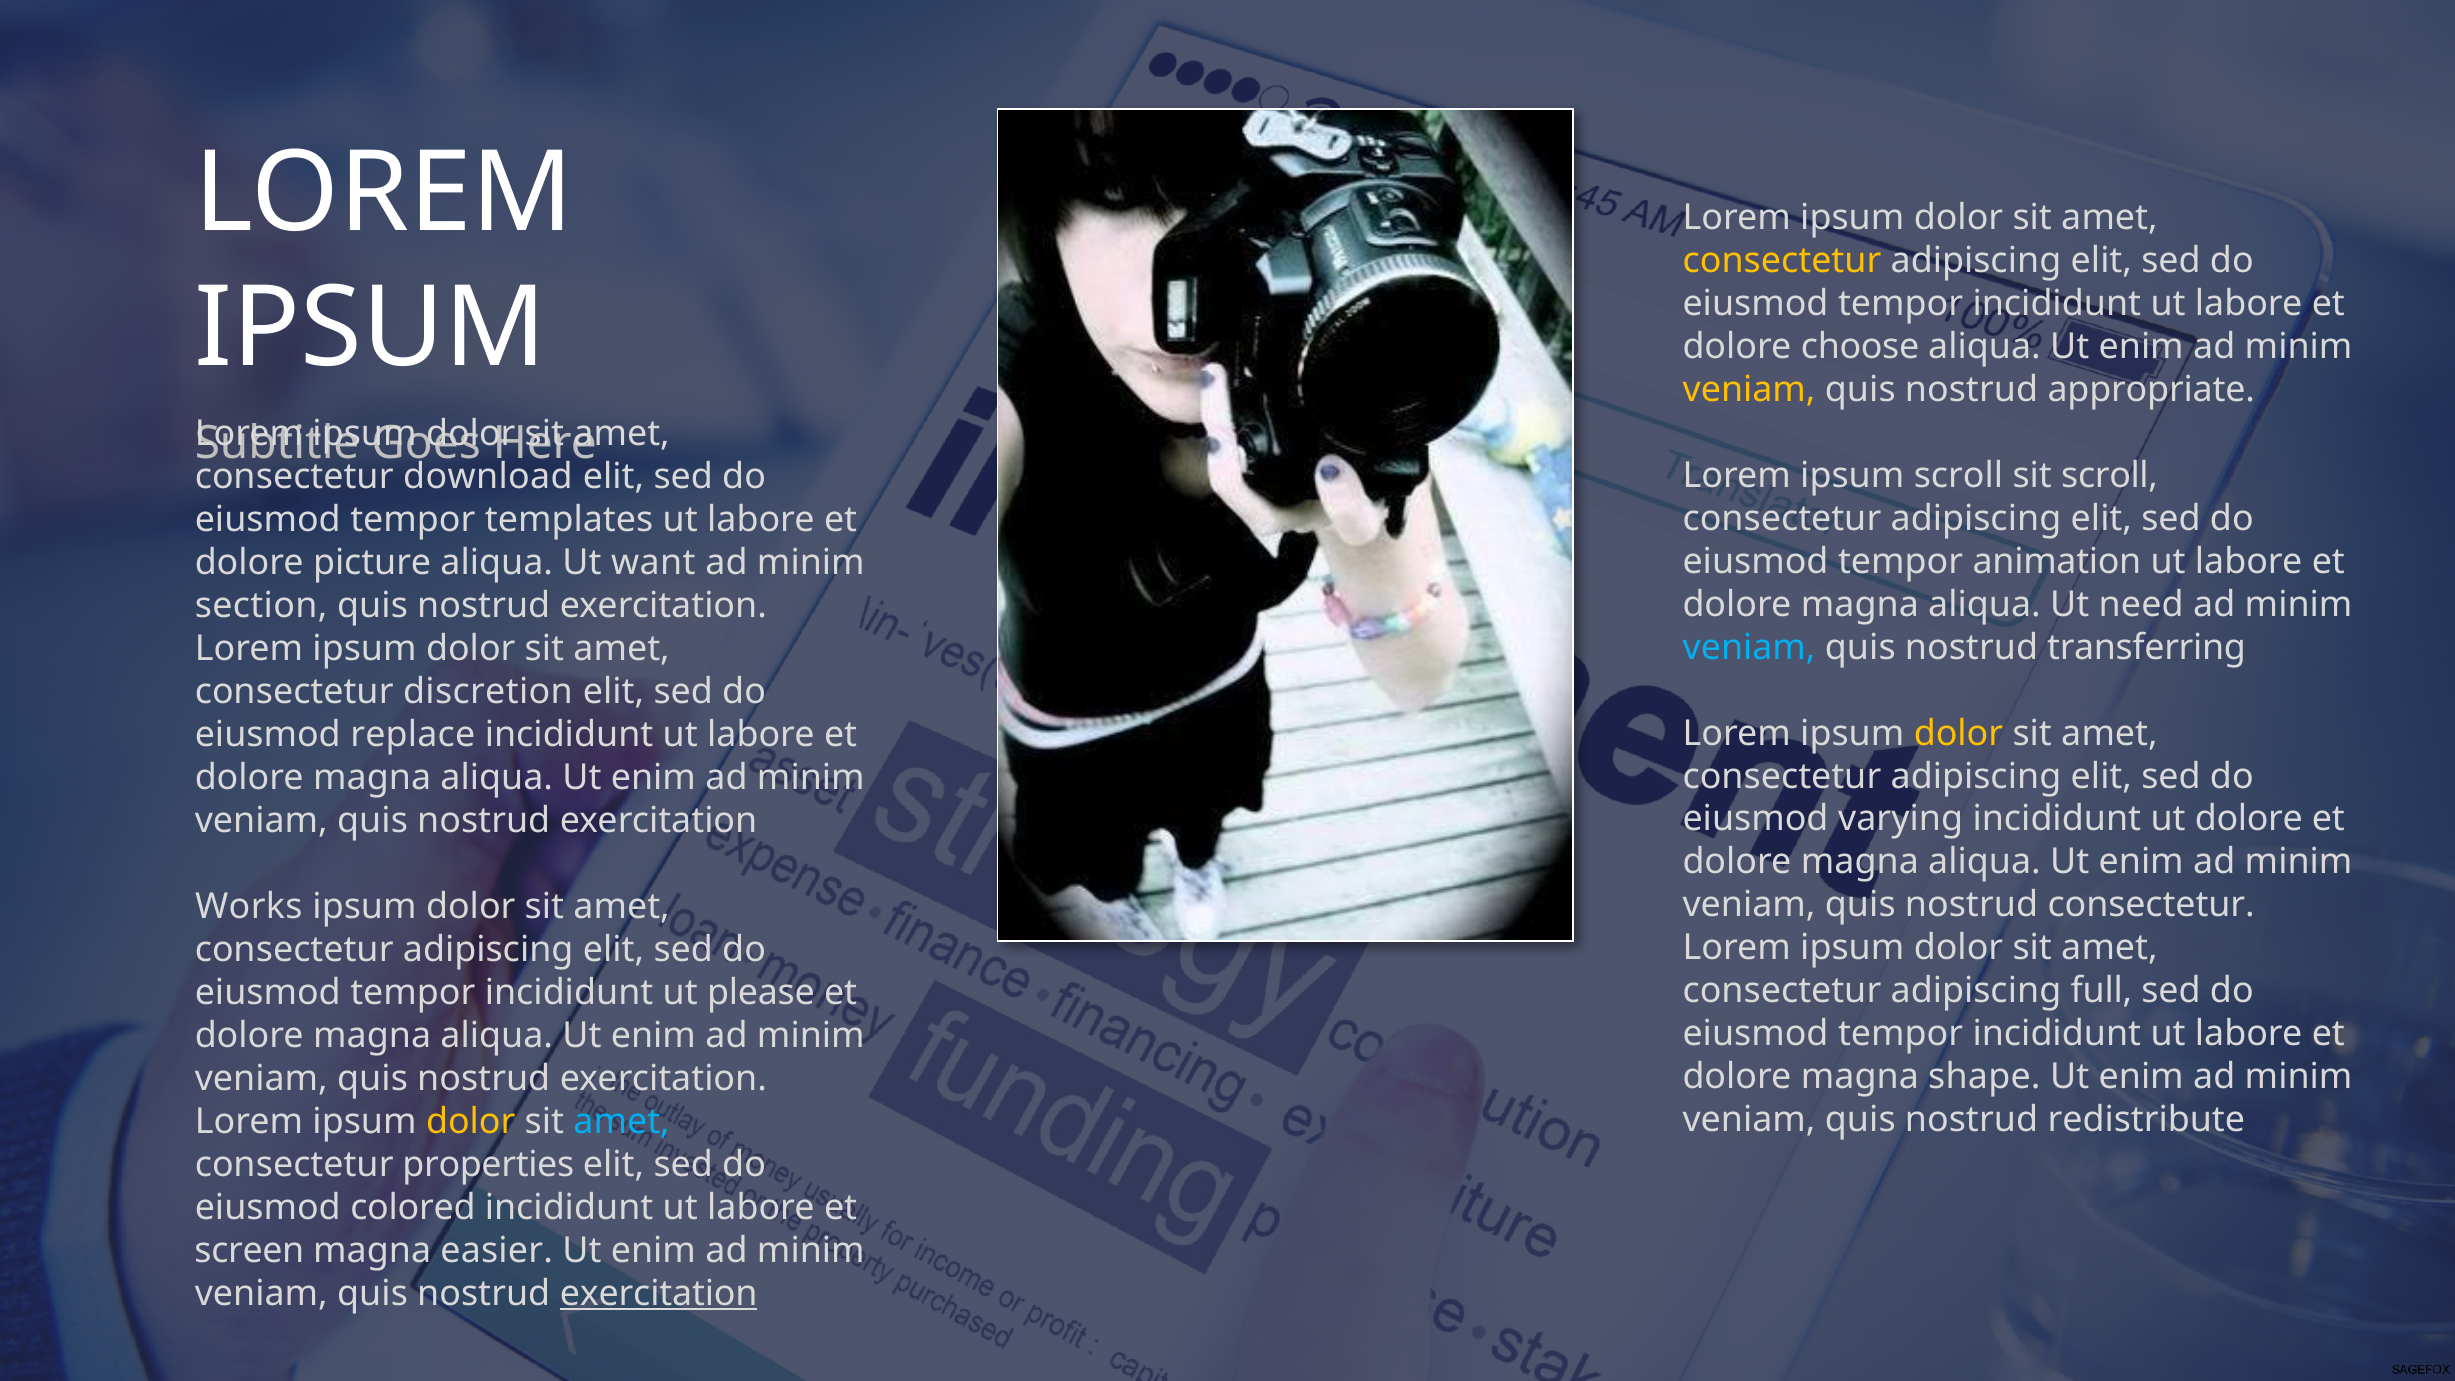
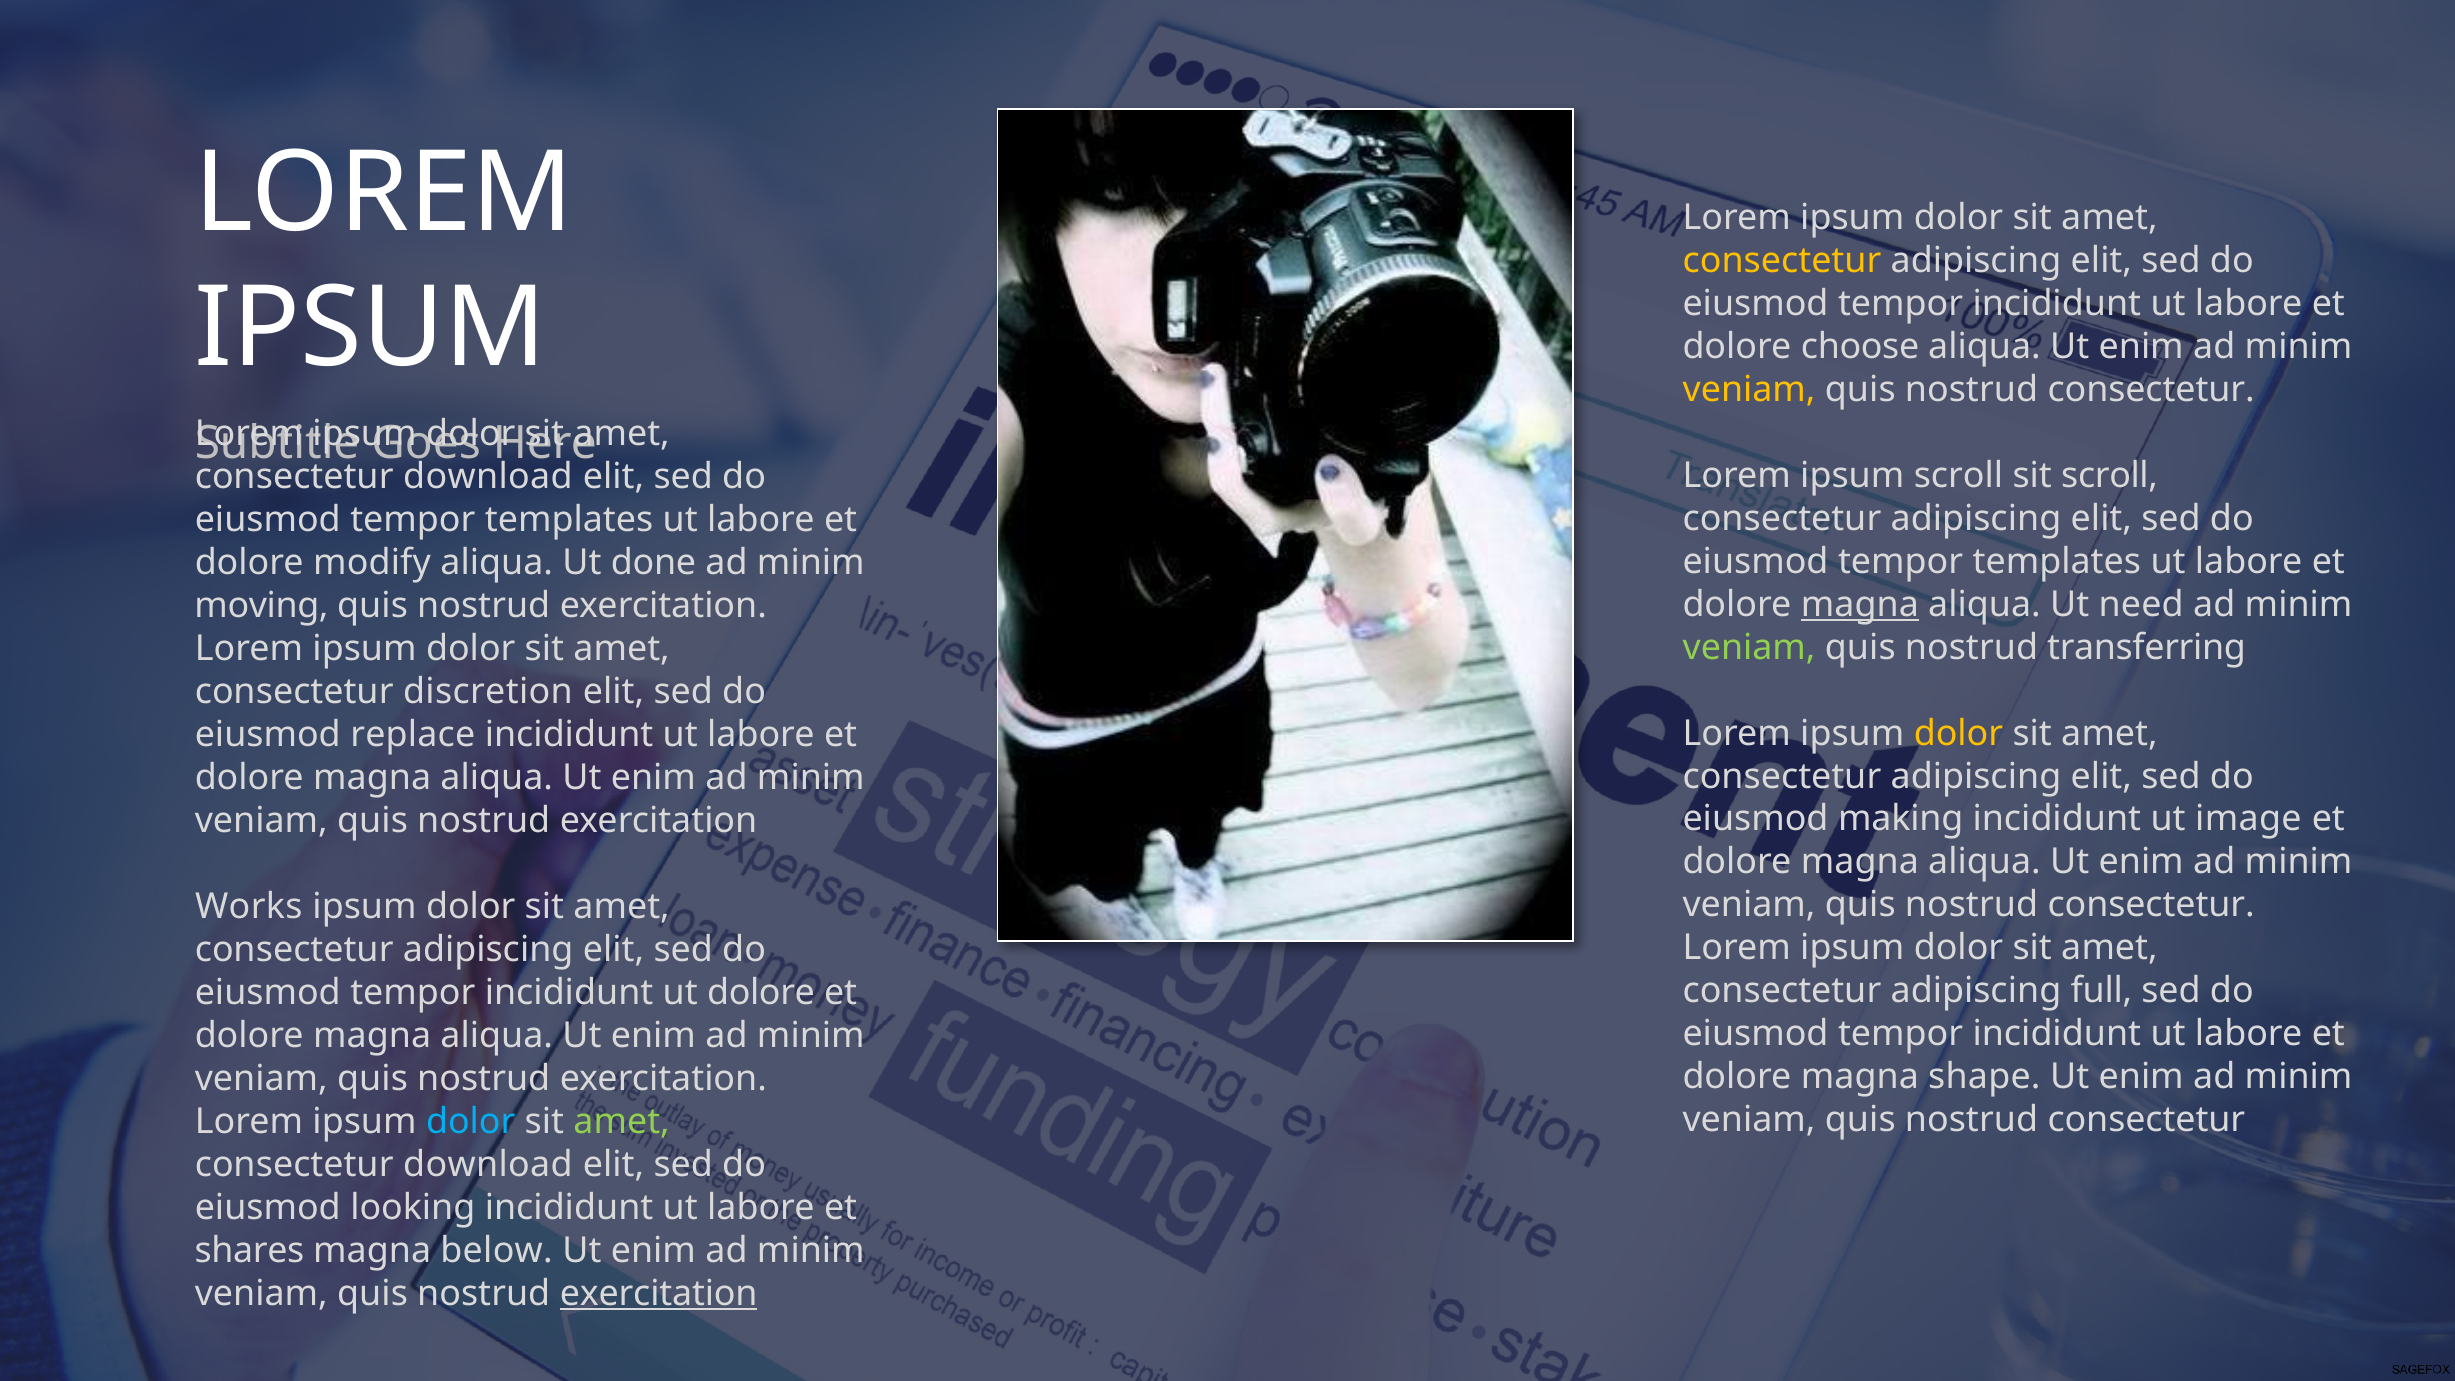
appropriate at (2151, 389): appropriate -> consectetur
animation at (2057, 561): animation -> templates
picture: picture -> modify
want: want -> done
magna at (1860, 604) underline: none -> present
section: section -> moving
veniam at (1749, 647) colour: light blue -> light green
varying: varying -> making
ut dolore: dolore -> image
ut please: please -> dolore
redistribute at (2146, 1120): redistribute -> consectetur
dolor at (471, 1122) colour: yellow -> light blue
amet at (622, 1122) colour: light blue -> light green
properties at (488, 1165): properties -> download
colored: colored -> looking
screen: screen -> shares
easier: easier -> below
